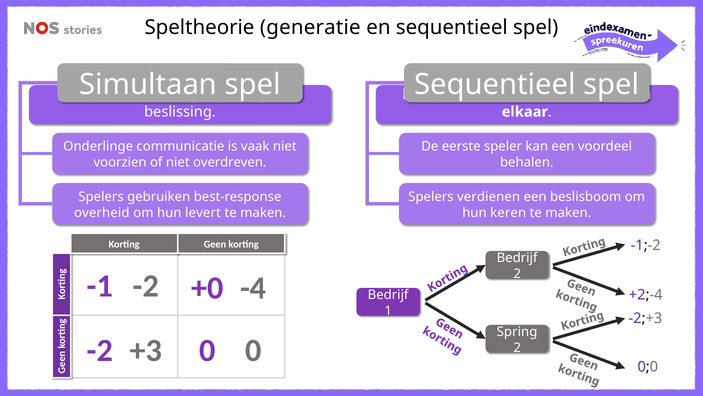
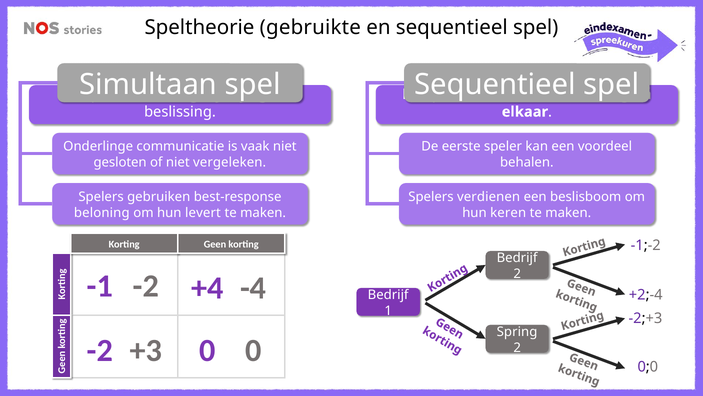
generatie: generatie -> gebruikte
voorzien: voorzien -> gesloten
overdreven: overdreven -> vergeleken
overheid: overheid -> beloning
+0: +0 -> +4
